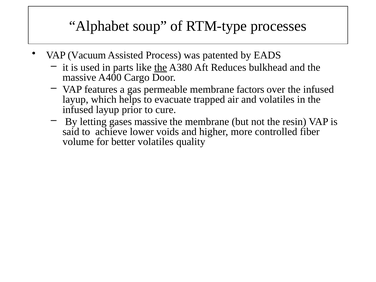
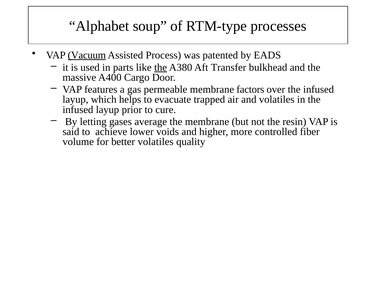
Vacuum underline: none -> present
Reduces: Reduces -> Transfer
gases massive: massive -> average
